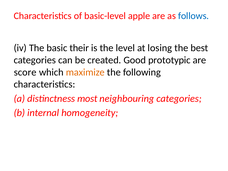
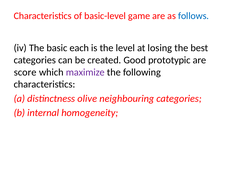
apple: apple -> game
their: their -> each
maximize colour: orange -> purple
most: most -> olive
